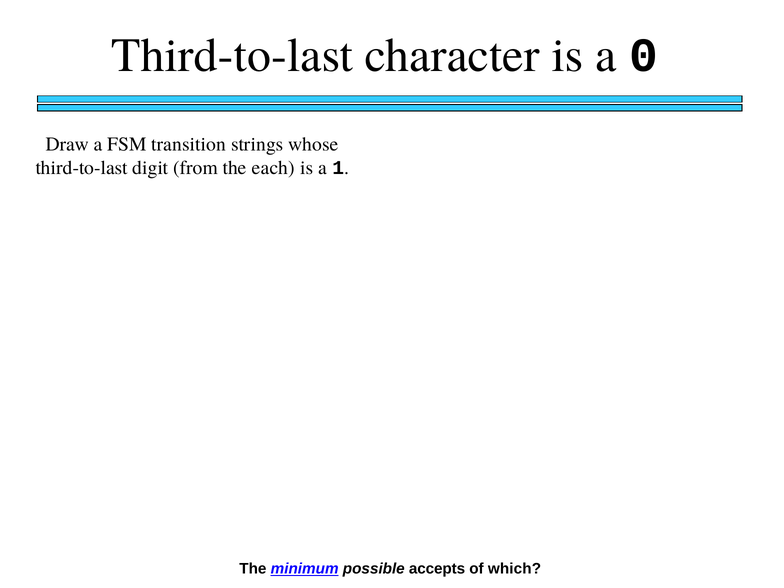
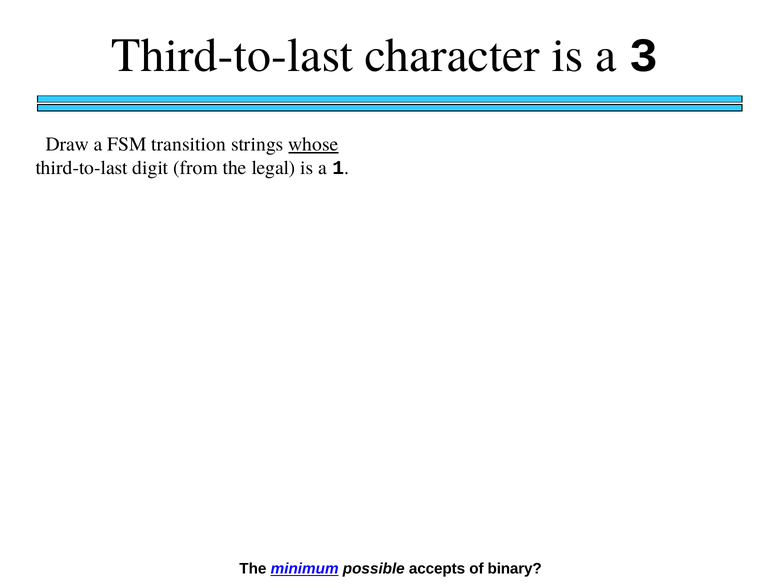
0: 0 -> 3
whose underline: none -> present
each: each -> legal
which: which -> binary
